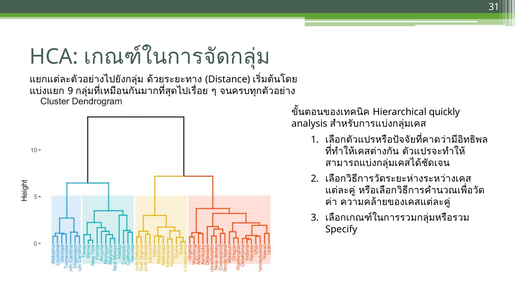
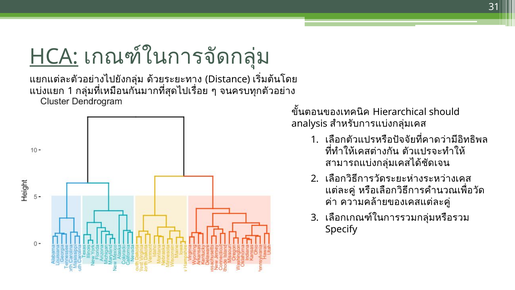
HCA underline: none -> present
9 at (70, 91): 9 -> 1
quickly: quickly -> should
